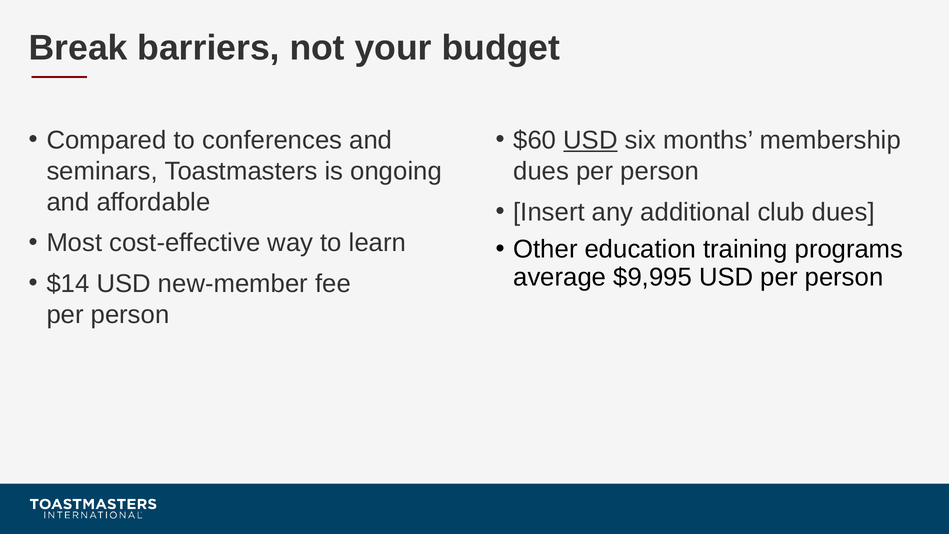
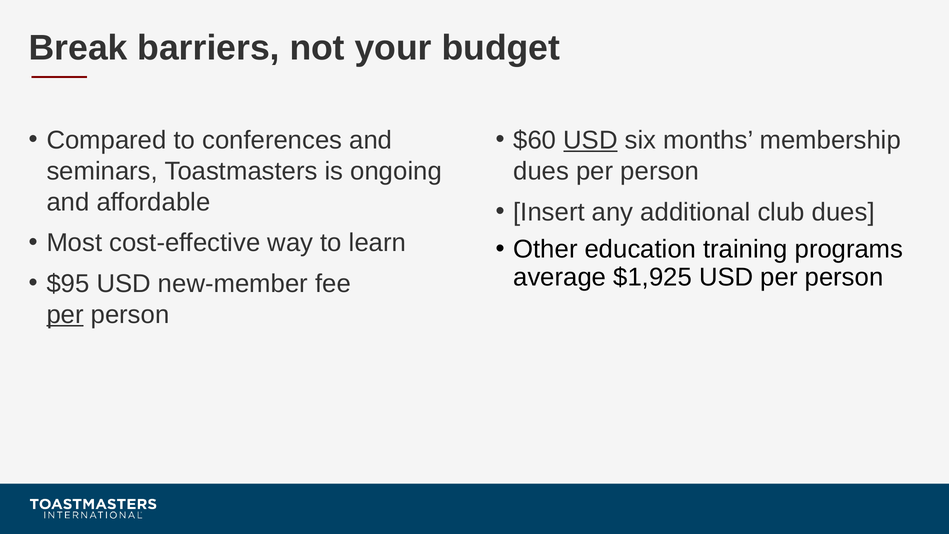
$9,995: $9,995 -> $1,925
$14: $14 -> $95
per at (65, 315) underline: none -> present
